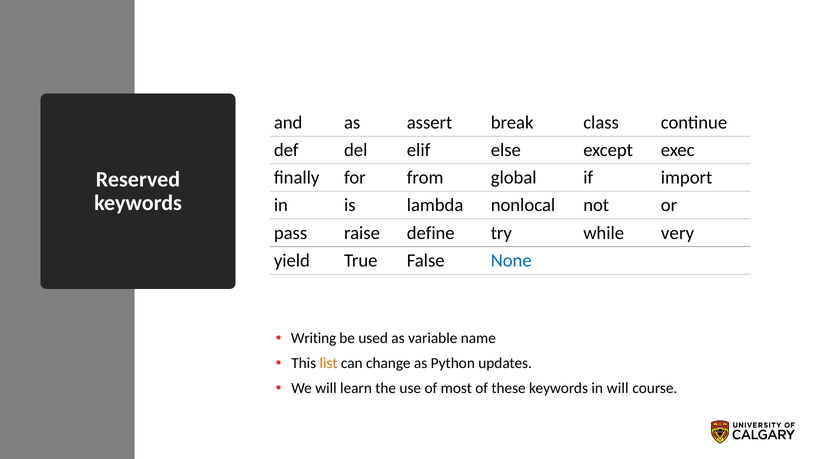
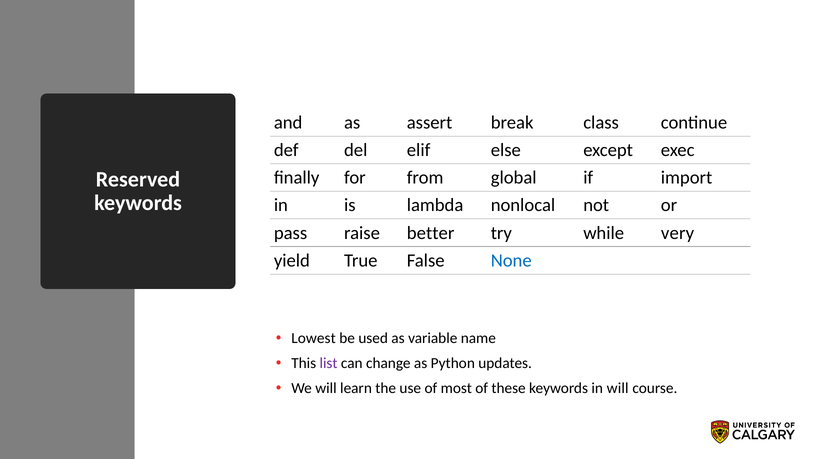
define: define -> better
Writing: Writing -> Lowest
list colour: orange -> purple
